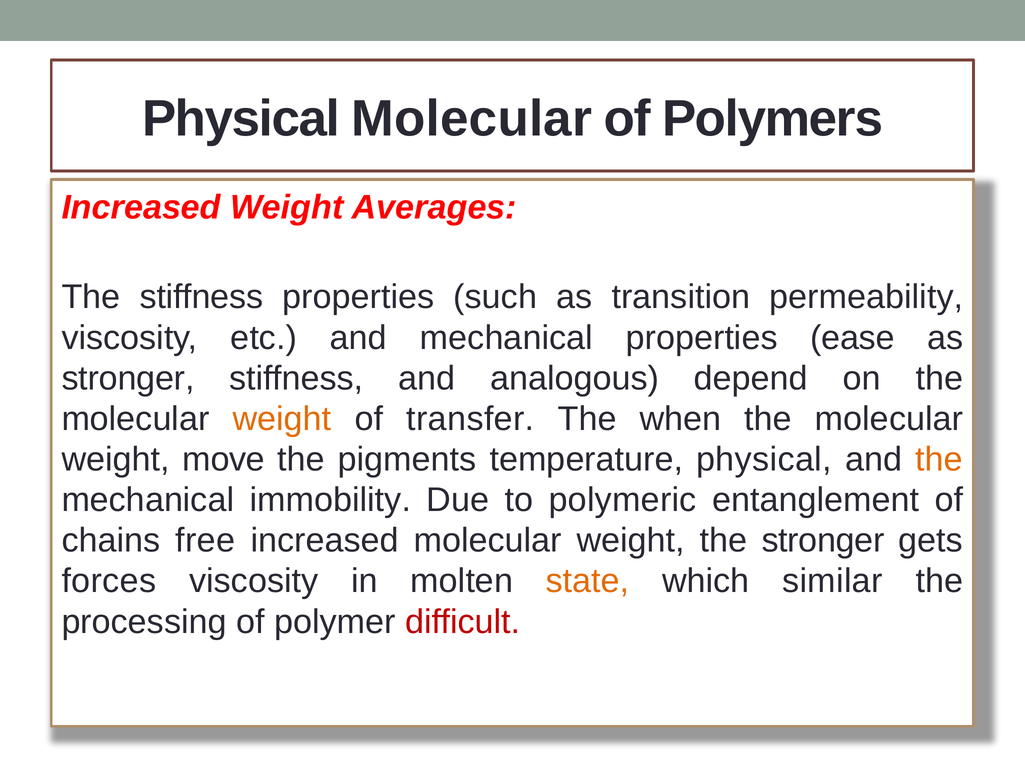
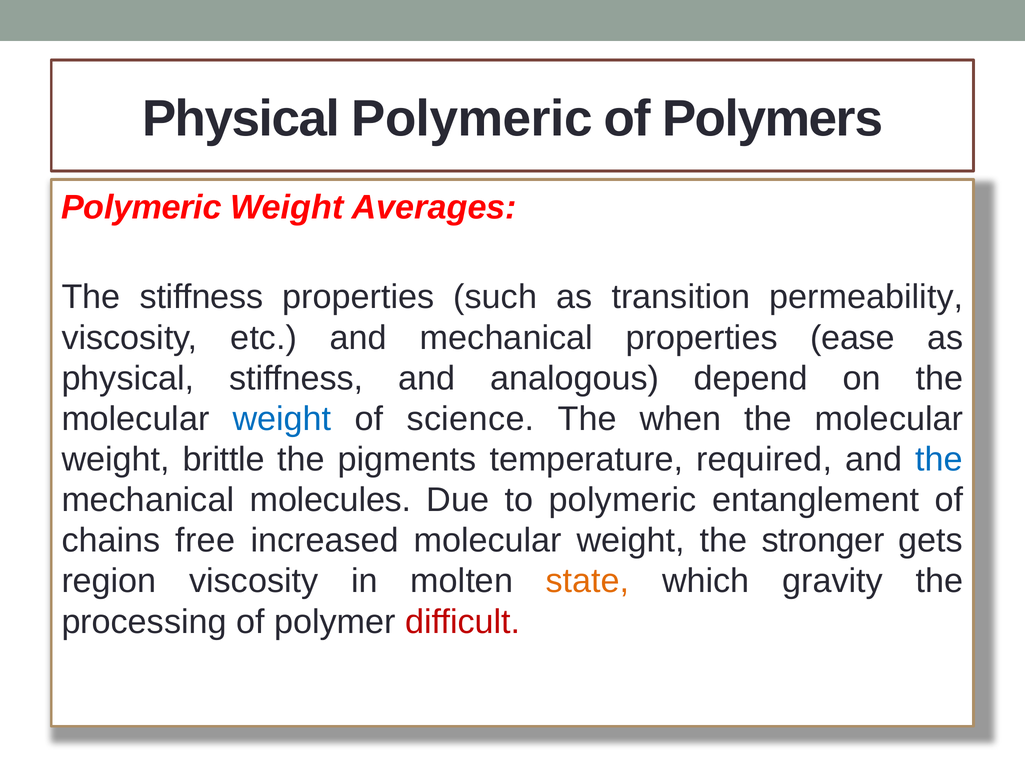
Physical Molecular: Molecular -> Polymeric
Increased at (141, 207): Increased -> Polymeric
stronger at (128, 378): stronger -> physical
weight at (282, 419) colour: orange -> blue
transfer: transfer -> science
move: move -> brittle
temperature physical: physical -> required
the at (939, 459) colour: orange -> blue
immobility: immobility -> molecules
forces: forces -> region
similar: similar -> gravity
